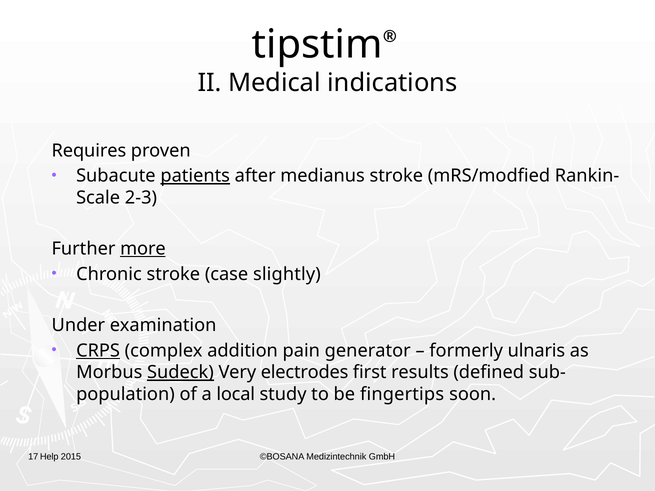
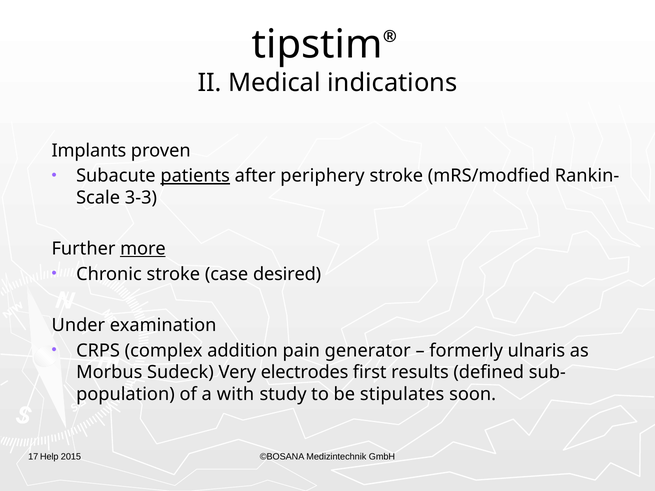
Requires: Requires -> Implants
medianus: medianus -> periphery
2-3: 2-3 -> 3-3
slightly: slightly -> desired
CRPS underline: present -> none
Sudeck underline: present -> none
local: local -> with
fingertips: fingertips -> stipulates
